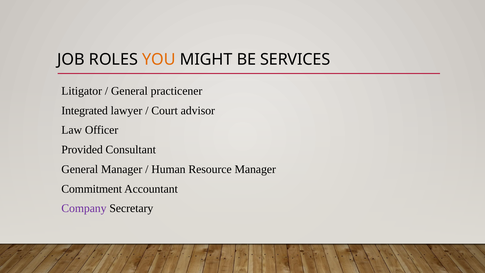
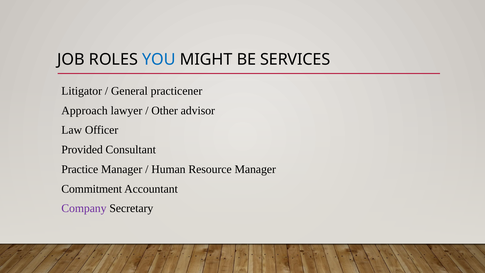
YOU colour: orange -> blue
Integrated: Integrated -> Approach
Court: Court -> Other
General at (80, 169): General -> Practice
